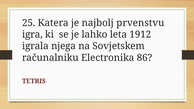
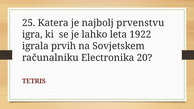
1912: 1912 -> 1922
njega: njega -> prvih
86: 86 -> 20
